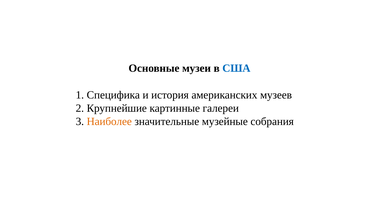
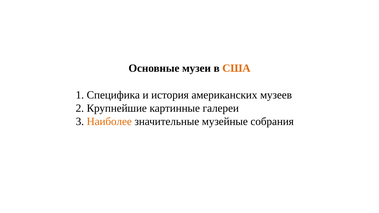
США colour: blue -> orange
